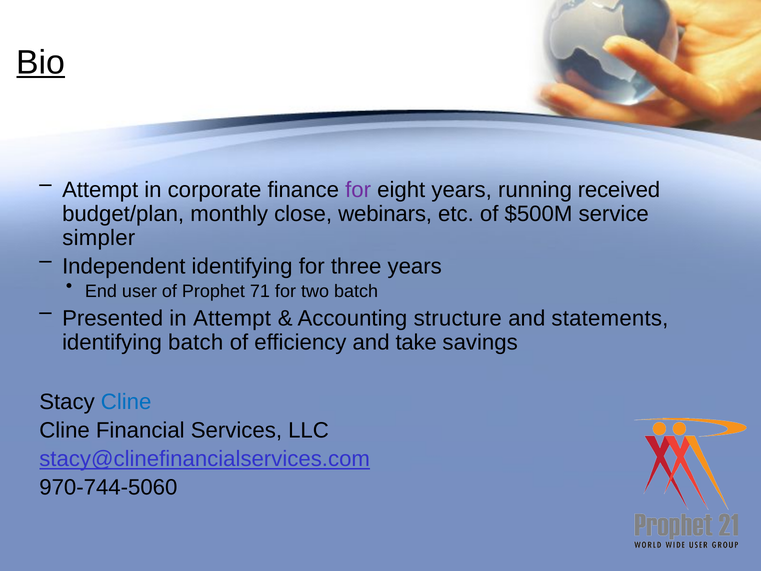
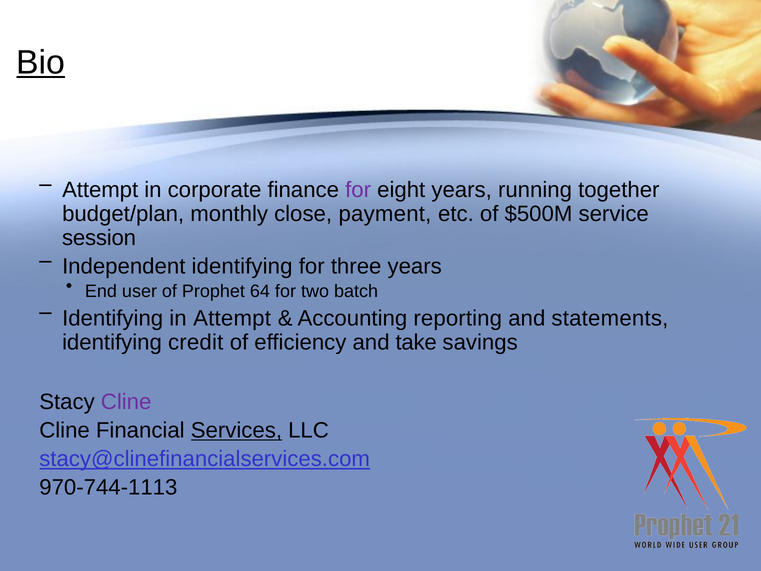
received: received -> together
webinars: webinars -> payment
simpler: simpler -> session
71: 71 -> 64
Presented at (113, 318): Presented -> Identifying
structure: structure -> reporting
identifying batch: batch -> credit
Cline at (126, 402) colour: blue -> purple
Services underline: none -> present
970-744-5060: 970-744-5060 -> 970-744-1113
